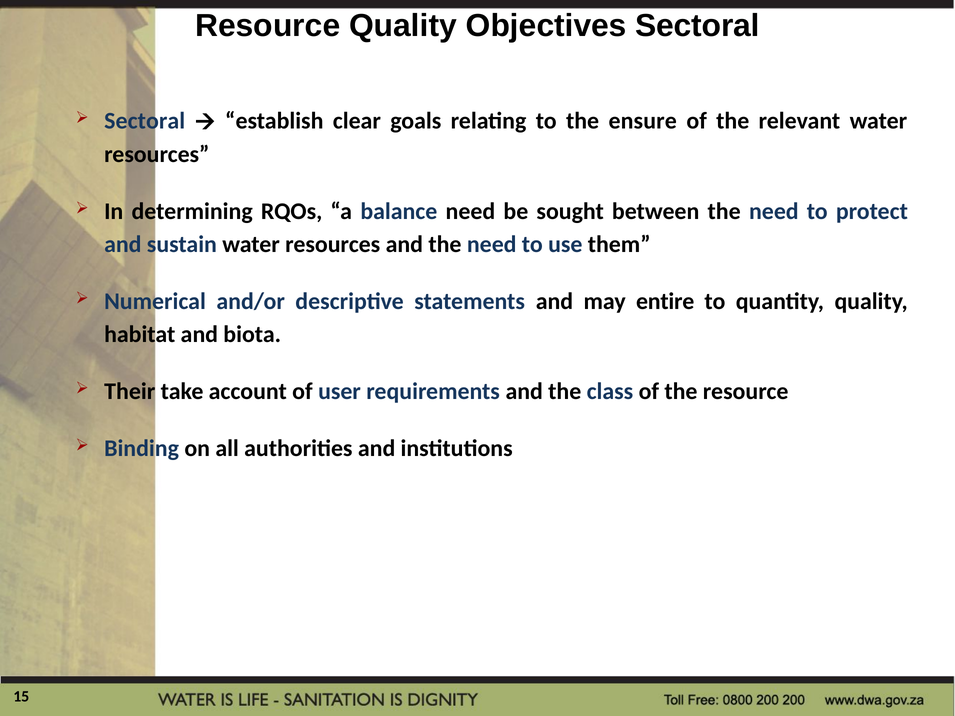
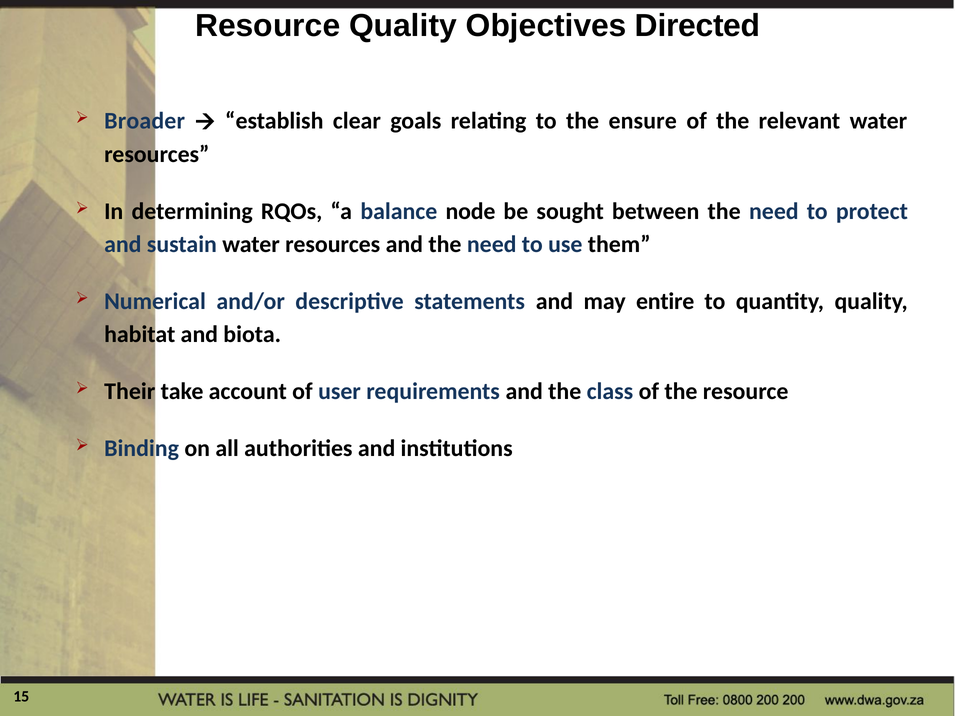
Objectives Sectoral: Sectoral -> Directed
Sectoral at (145, 121): Sectoral -> Broader
balance need: need -> node
